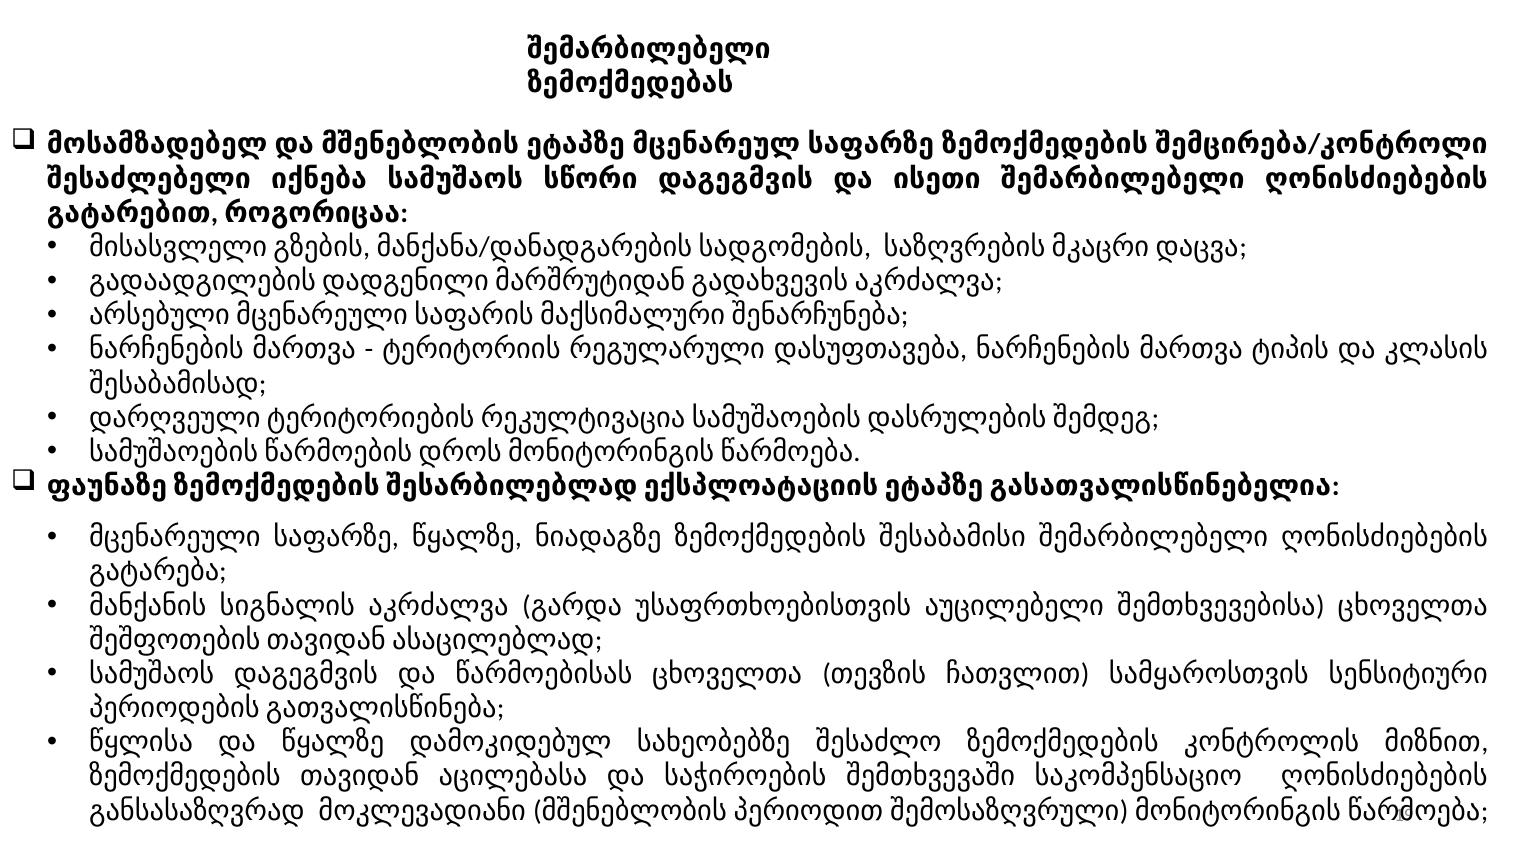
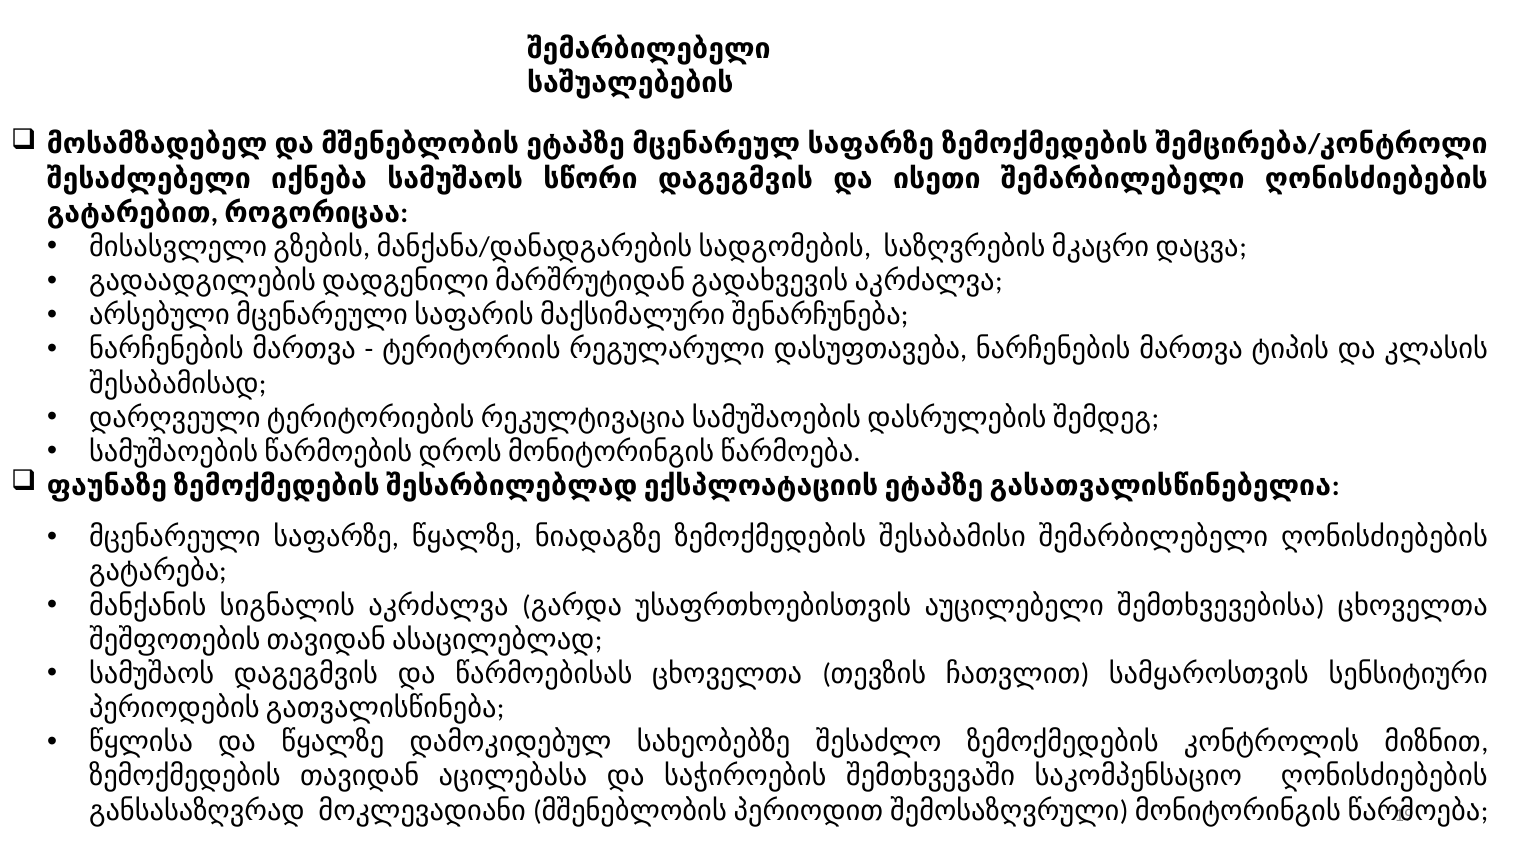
ზემოქმედებას: ზემოქმედებას -> საშუალებების
